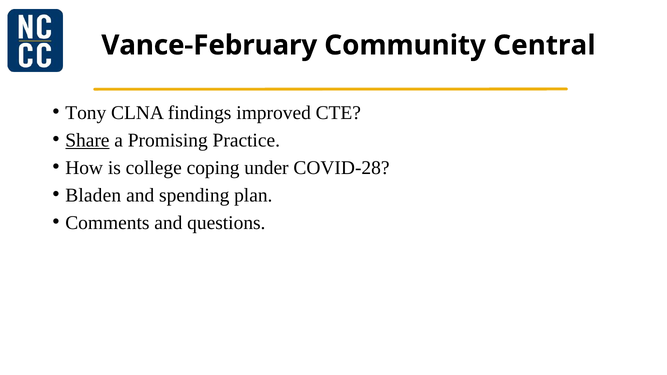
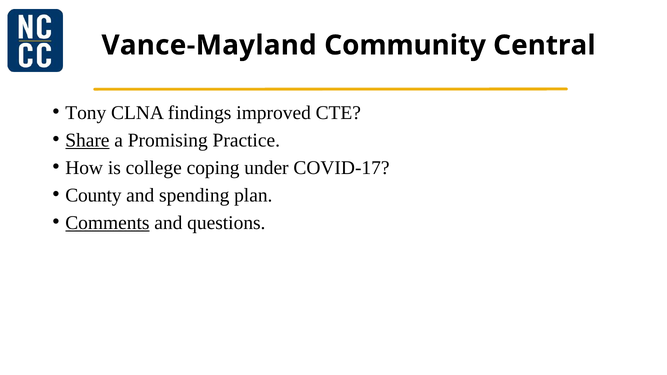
Vance-February: Vance-February -> Vance-Mayland
COVID-28: COVID-28 -> COVID-17
Bladen: Bladen -> County
Comments underline: none -> present
